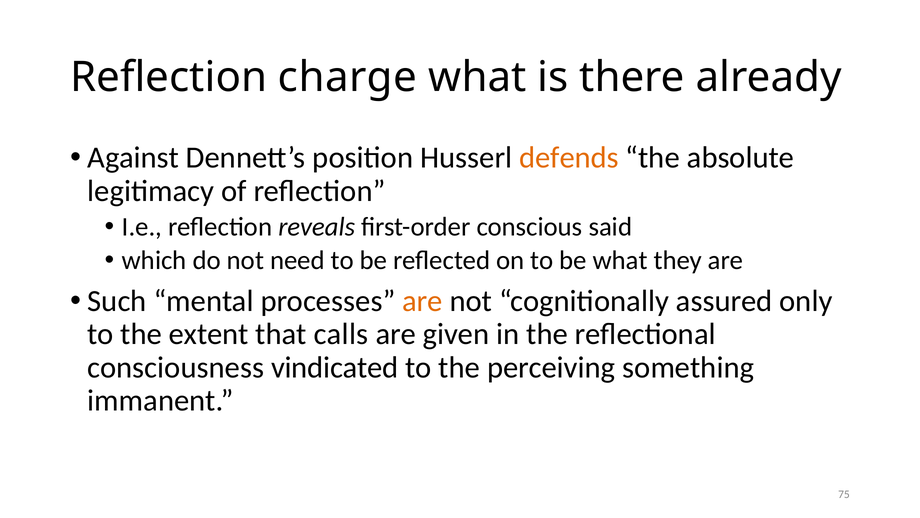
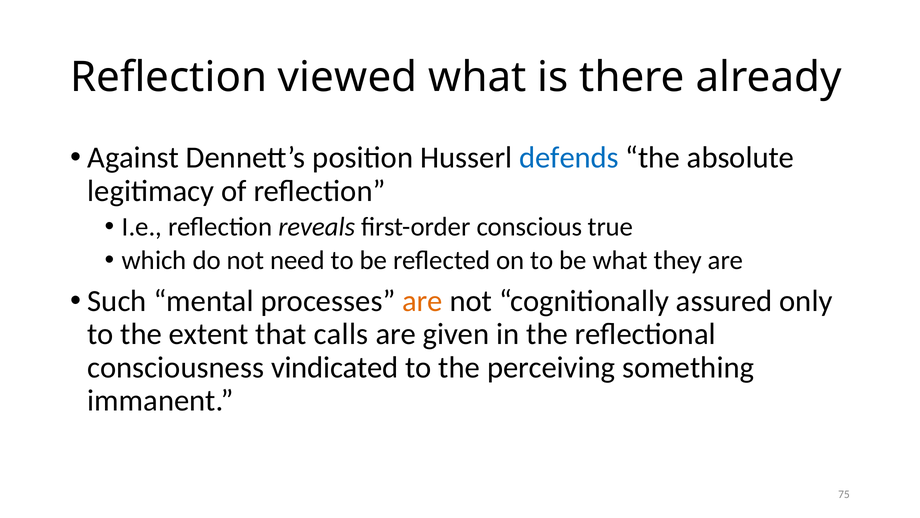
charge: charge -> viewed
defends colour: orange -> blue
said: said -> true
